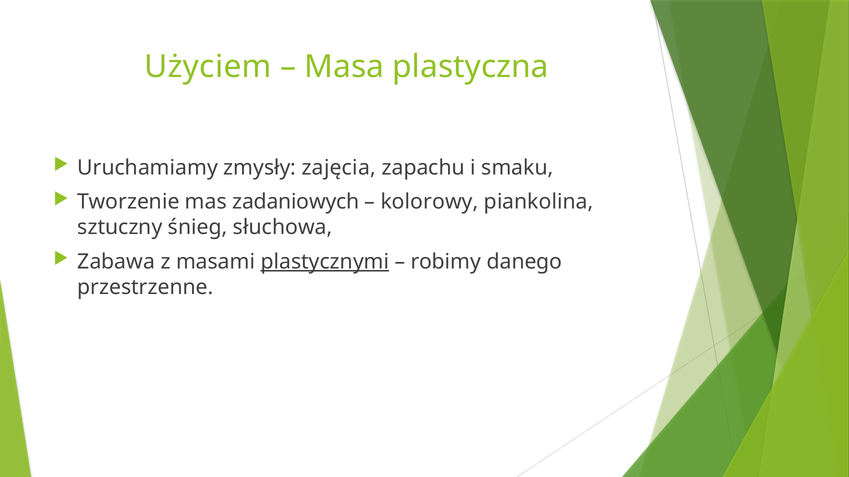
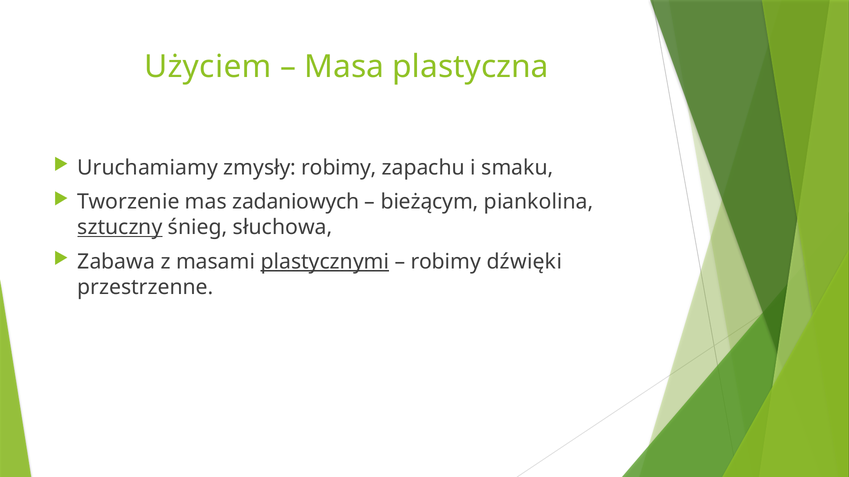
zmysły zajęcia: zajęcia -> robimy
kolorowy: kolorowy -> bieżącym
sztuczny underline: none -> present
danego: danego -> dźwięki
